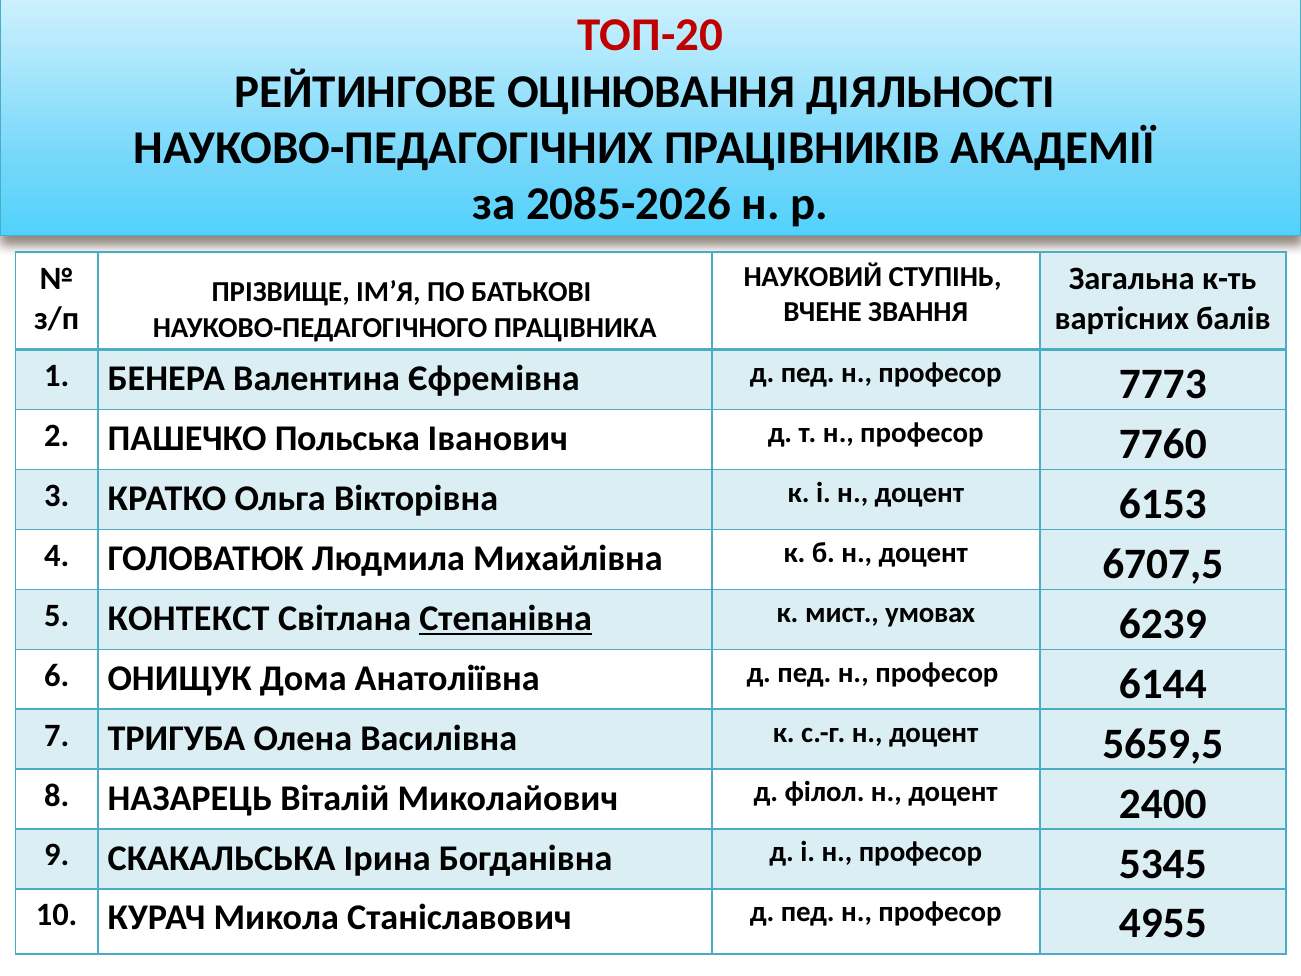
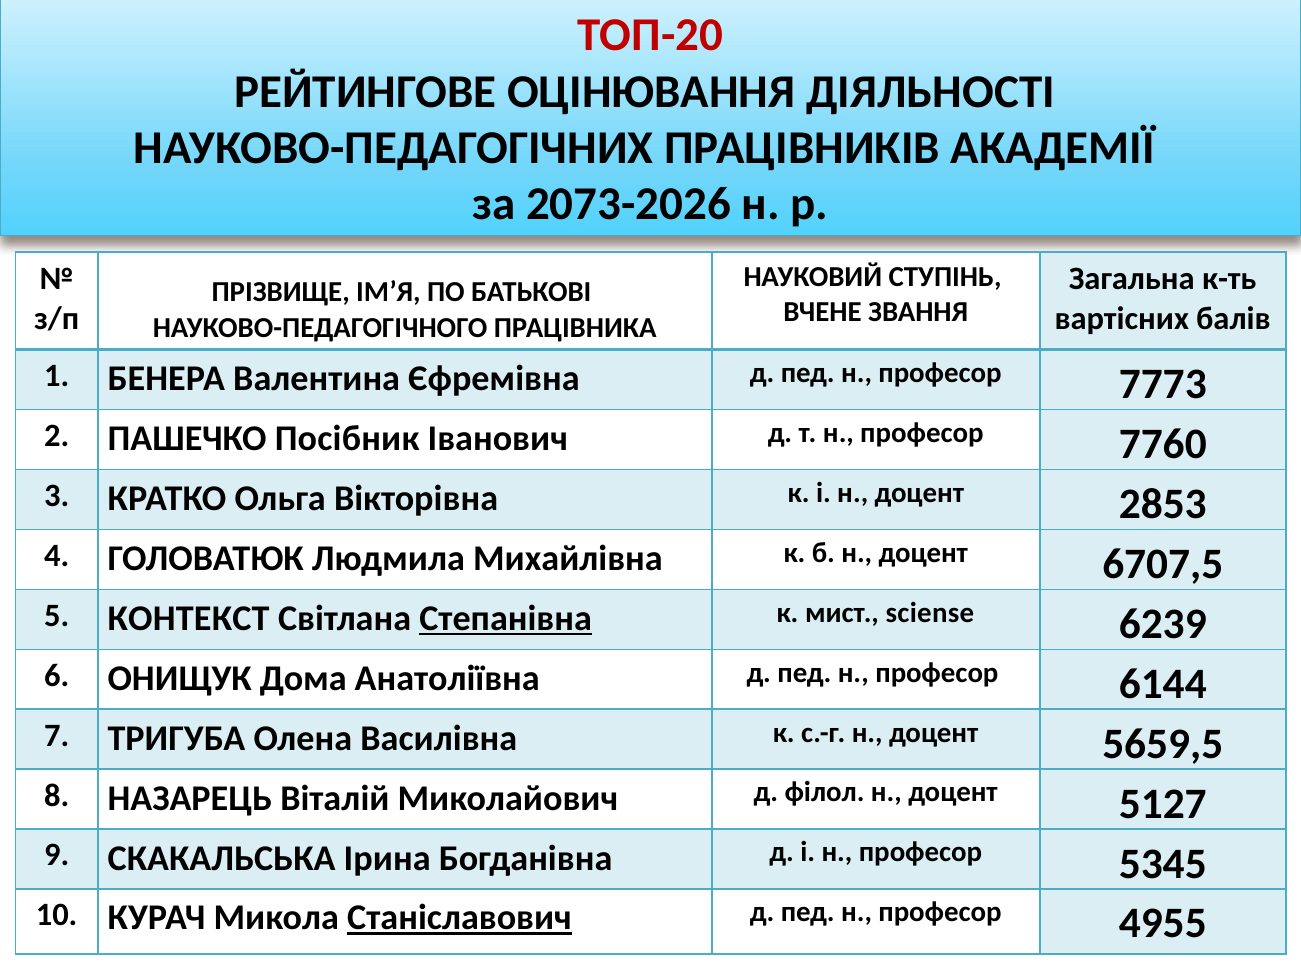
2085-2026: 2085-2026 -> 2073-2026
Польська: Польська -> Посібник
6153: 6153 -> 2853
умовах: умовах -> sciense
2400: 2400 -> 5127
Станіславович underline: none -> present
